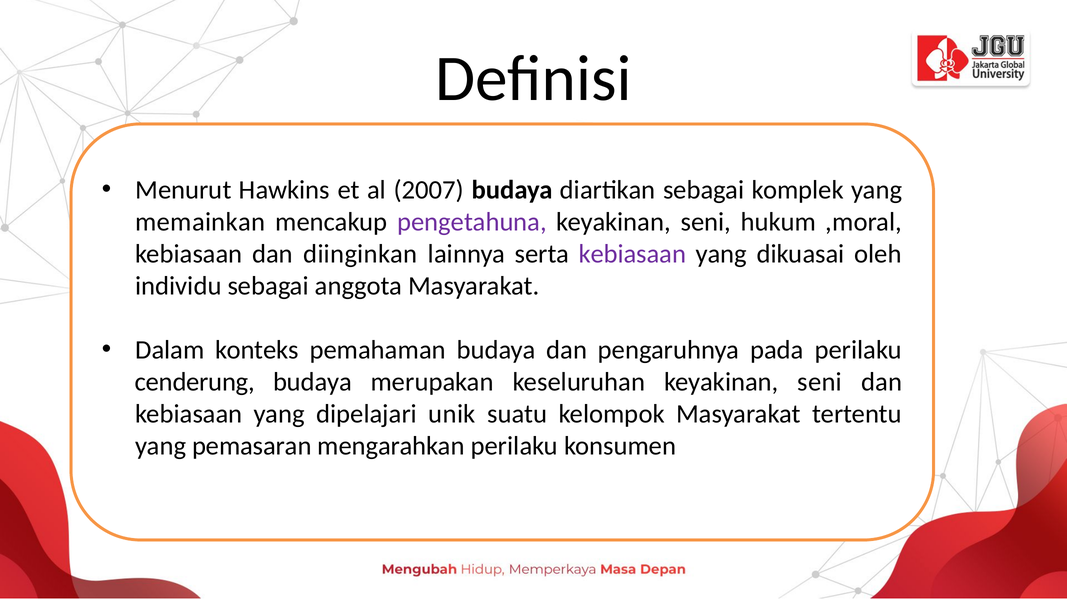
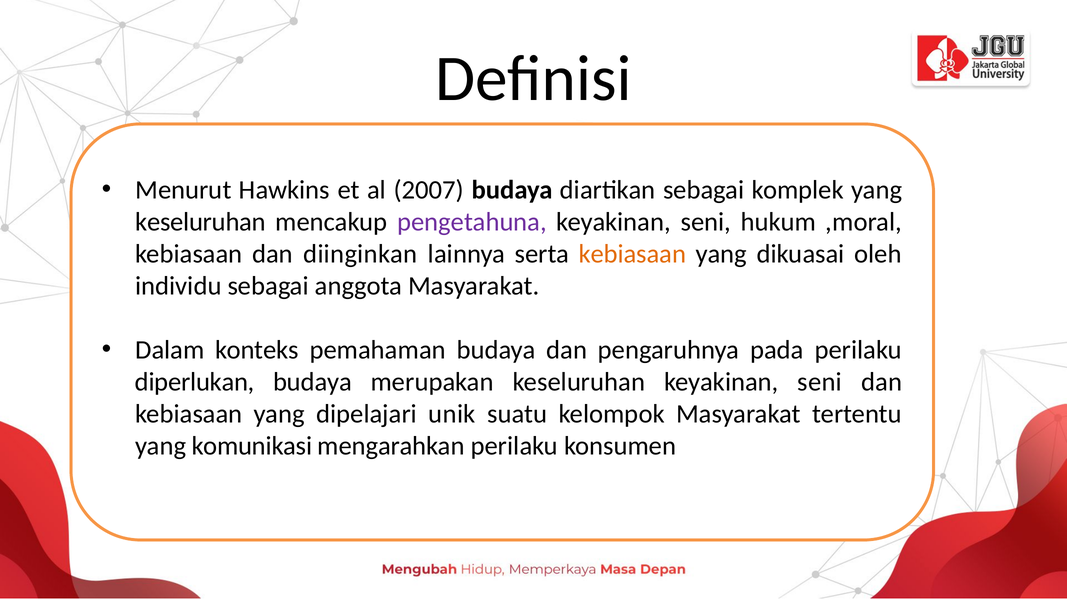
memainkan at (200, 222): memainkan -> keseluruhan
kebiasaan at (632, 254) colour: purple -> orange
cenderung: cenderung -> diperlukan
pemasaran: pemasaran -> komunikasi
